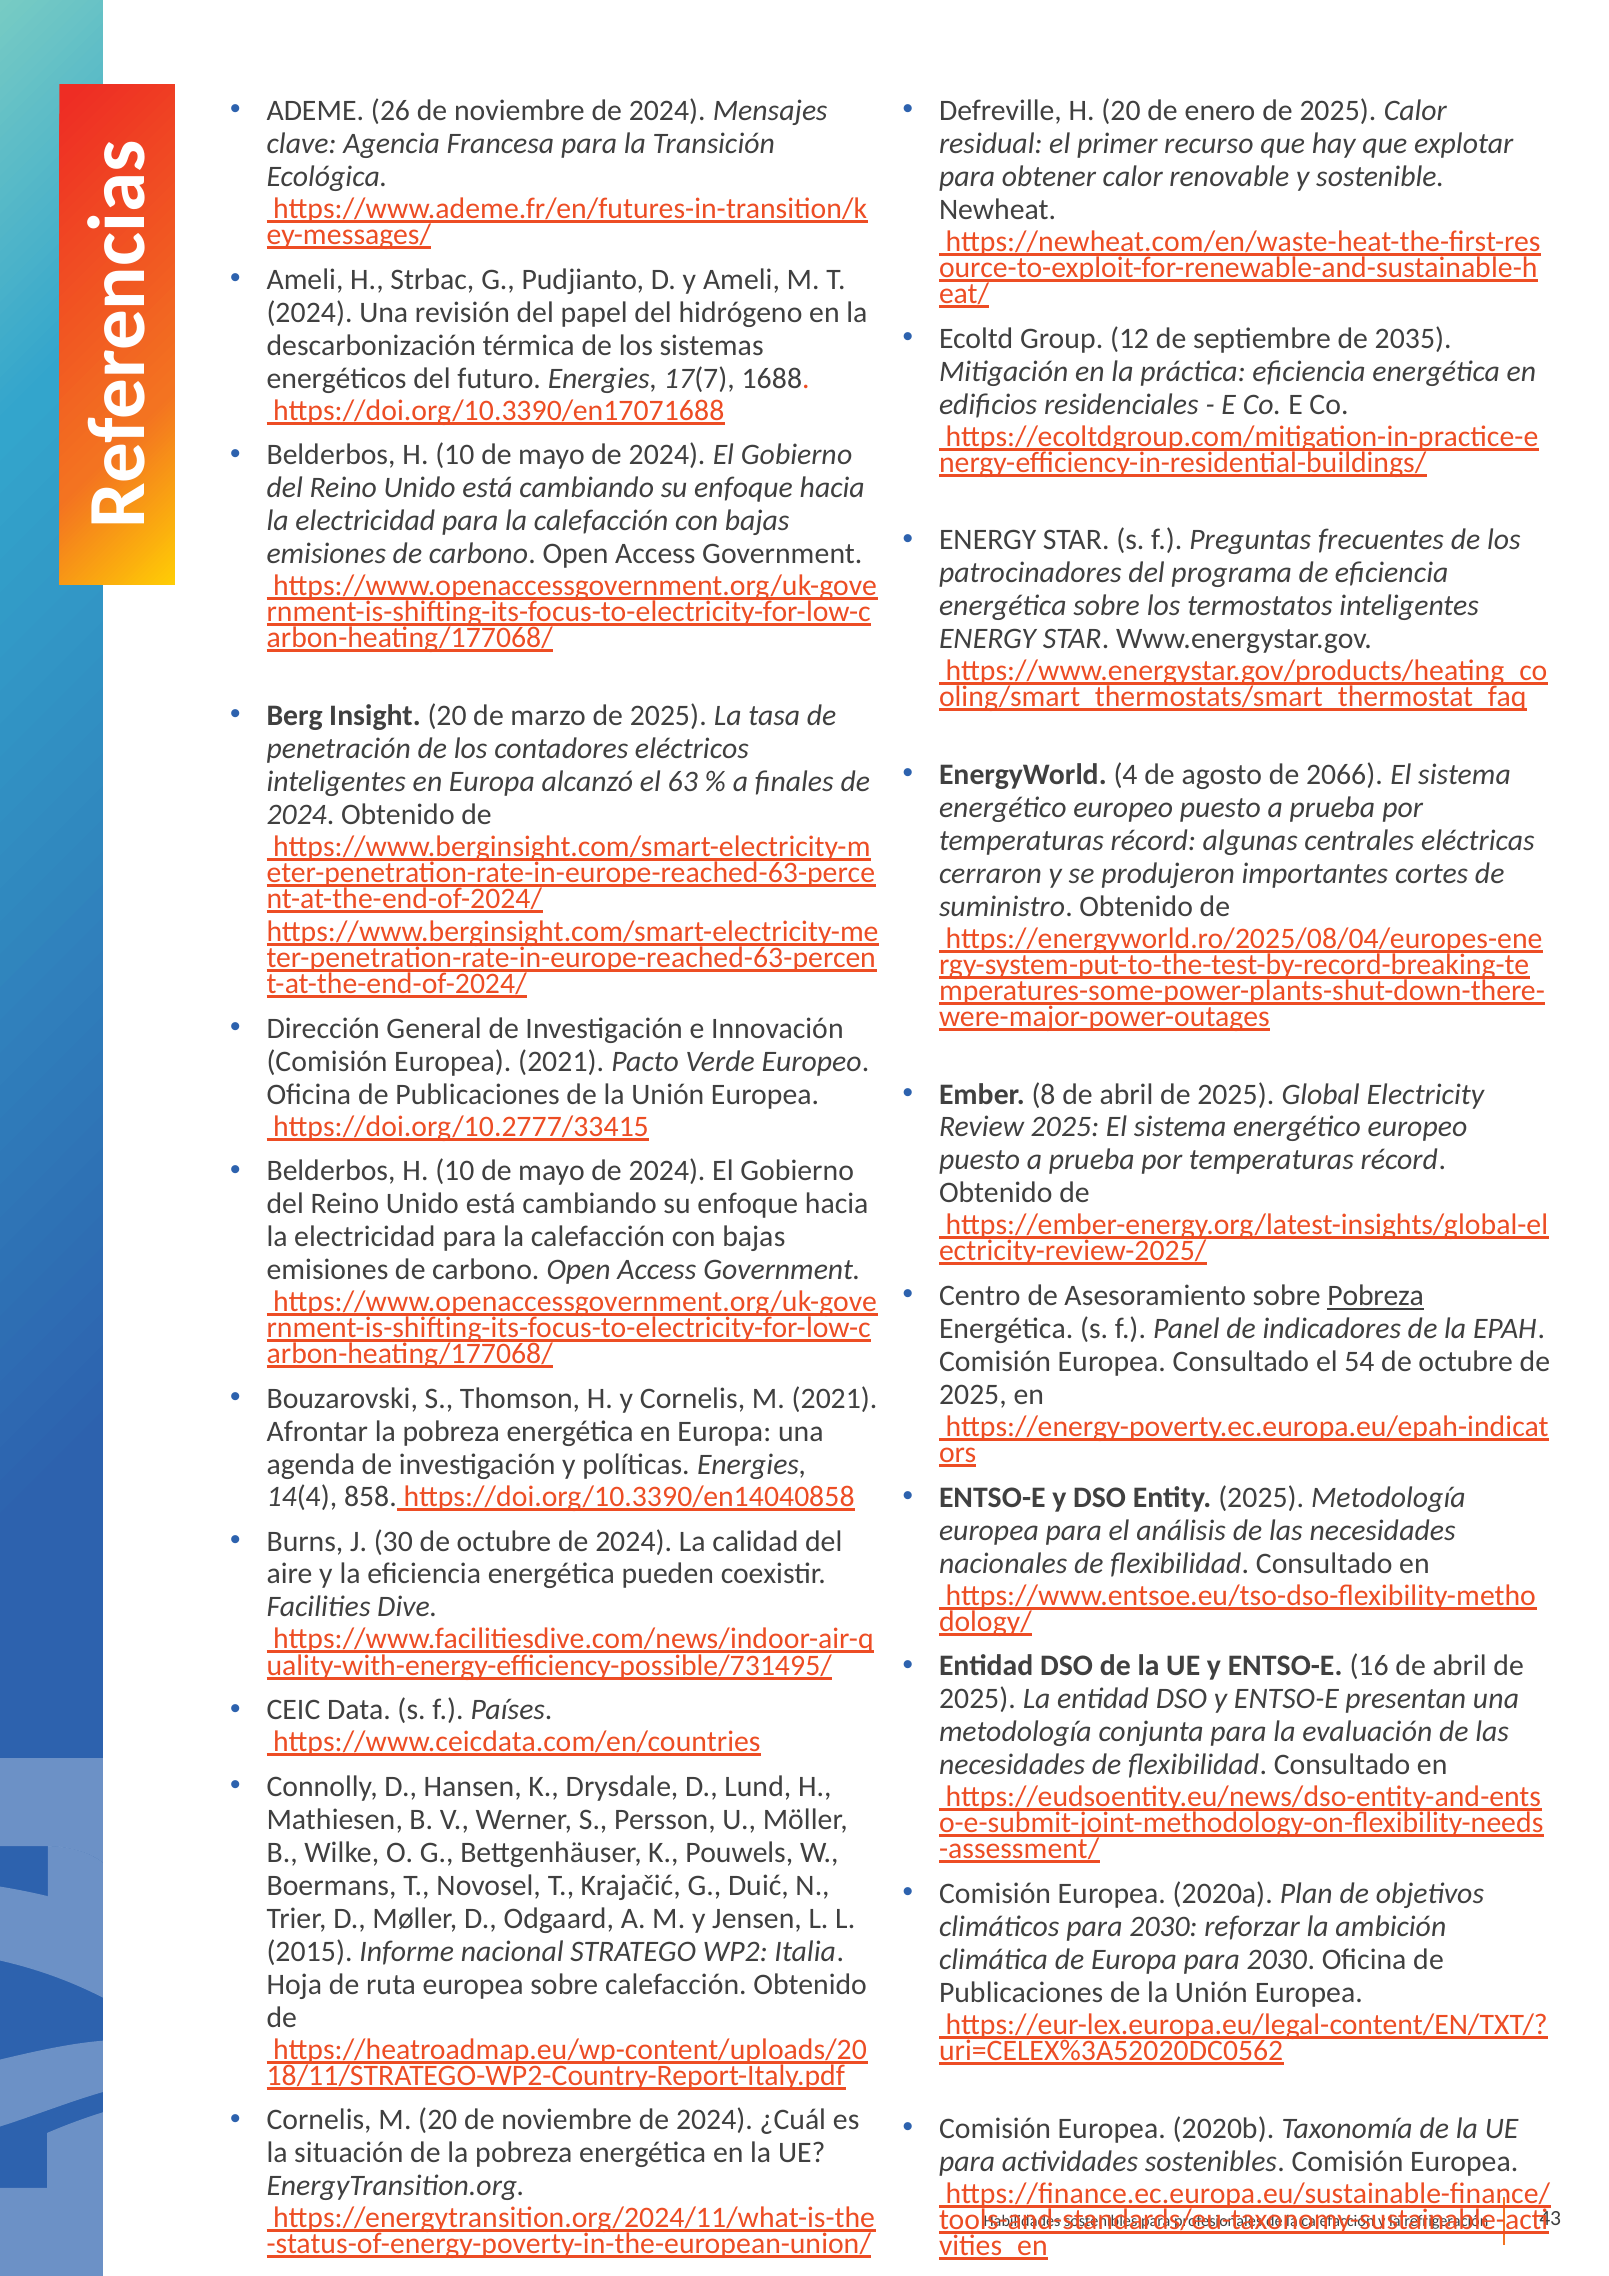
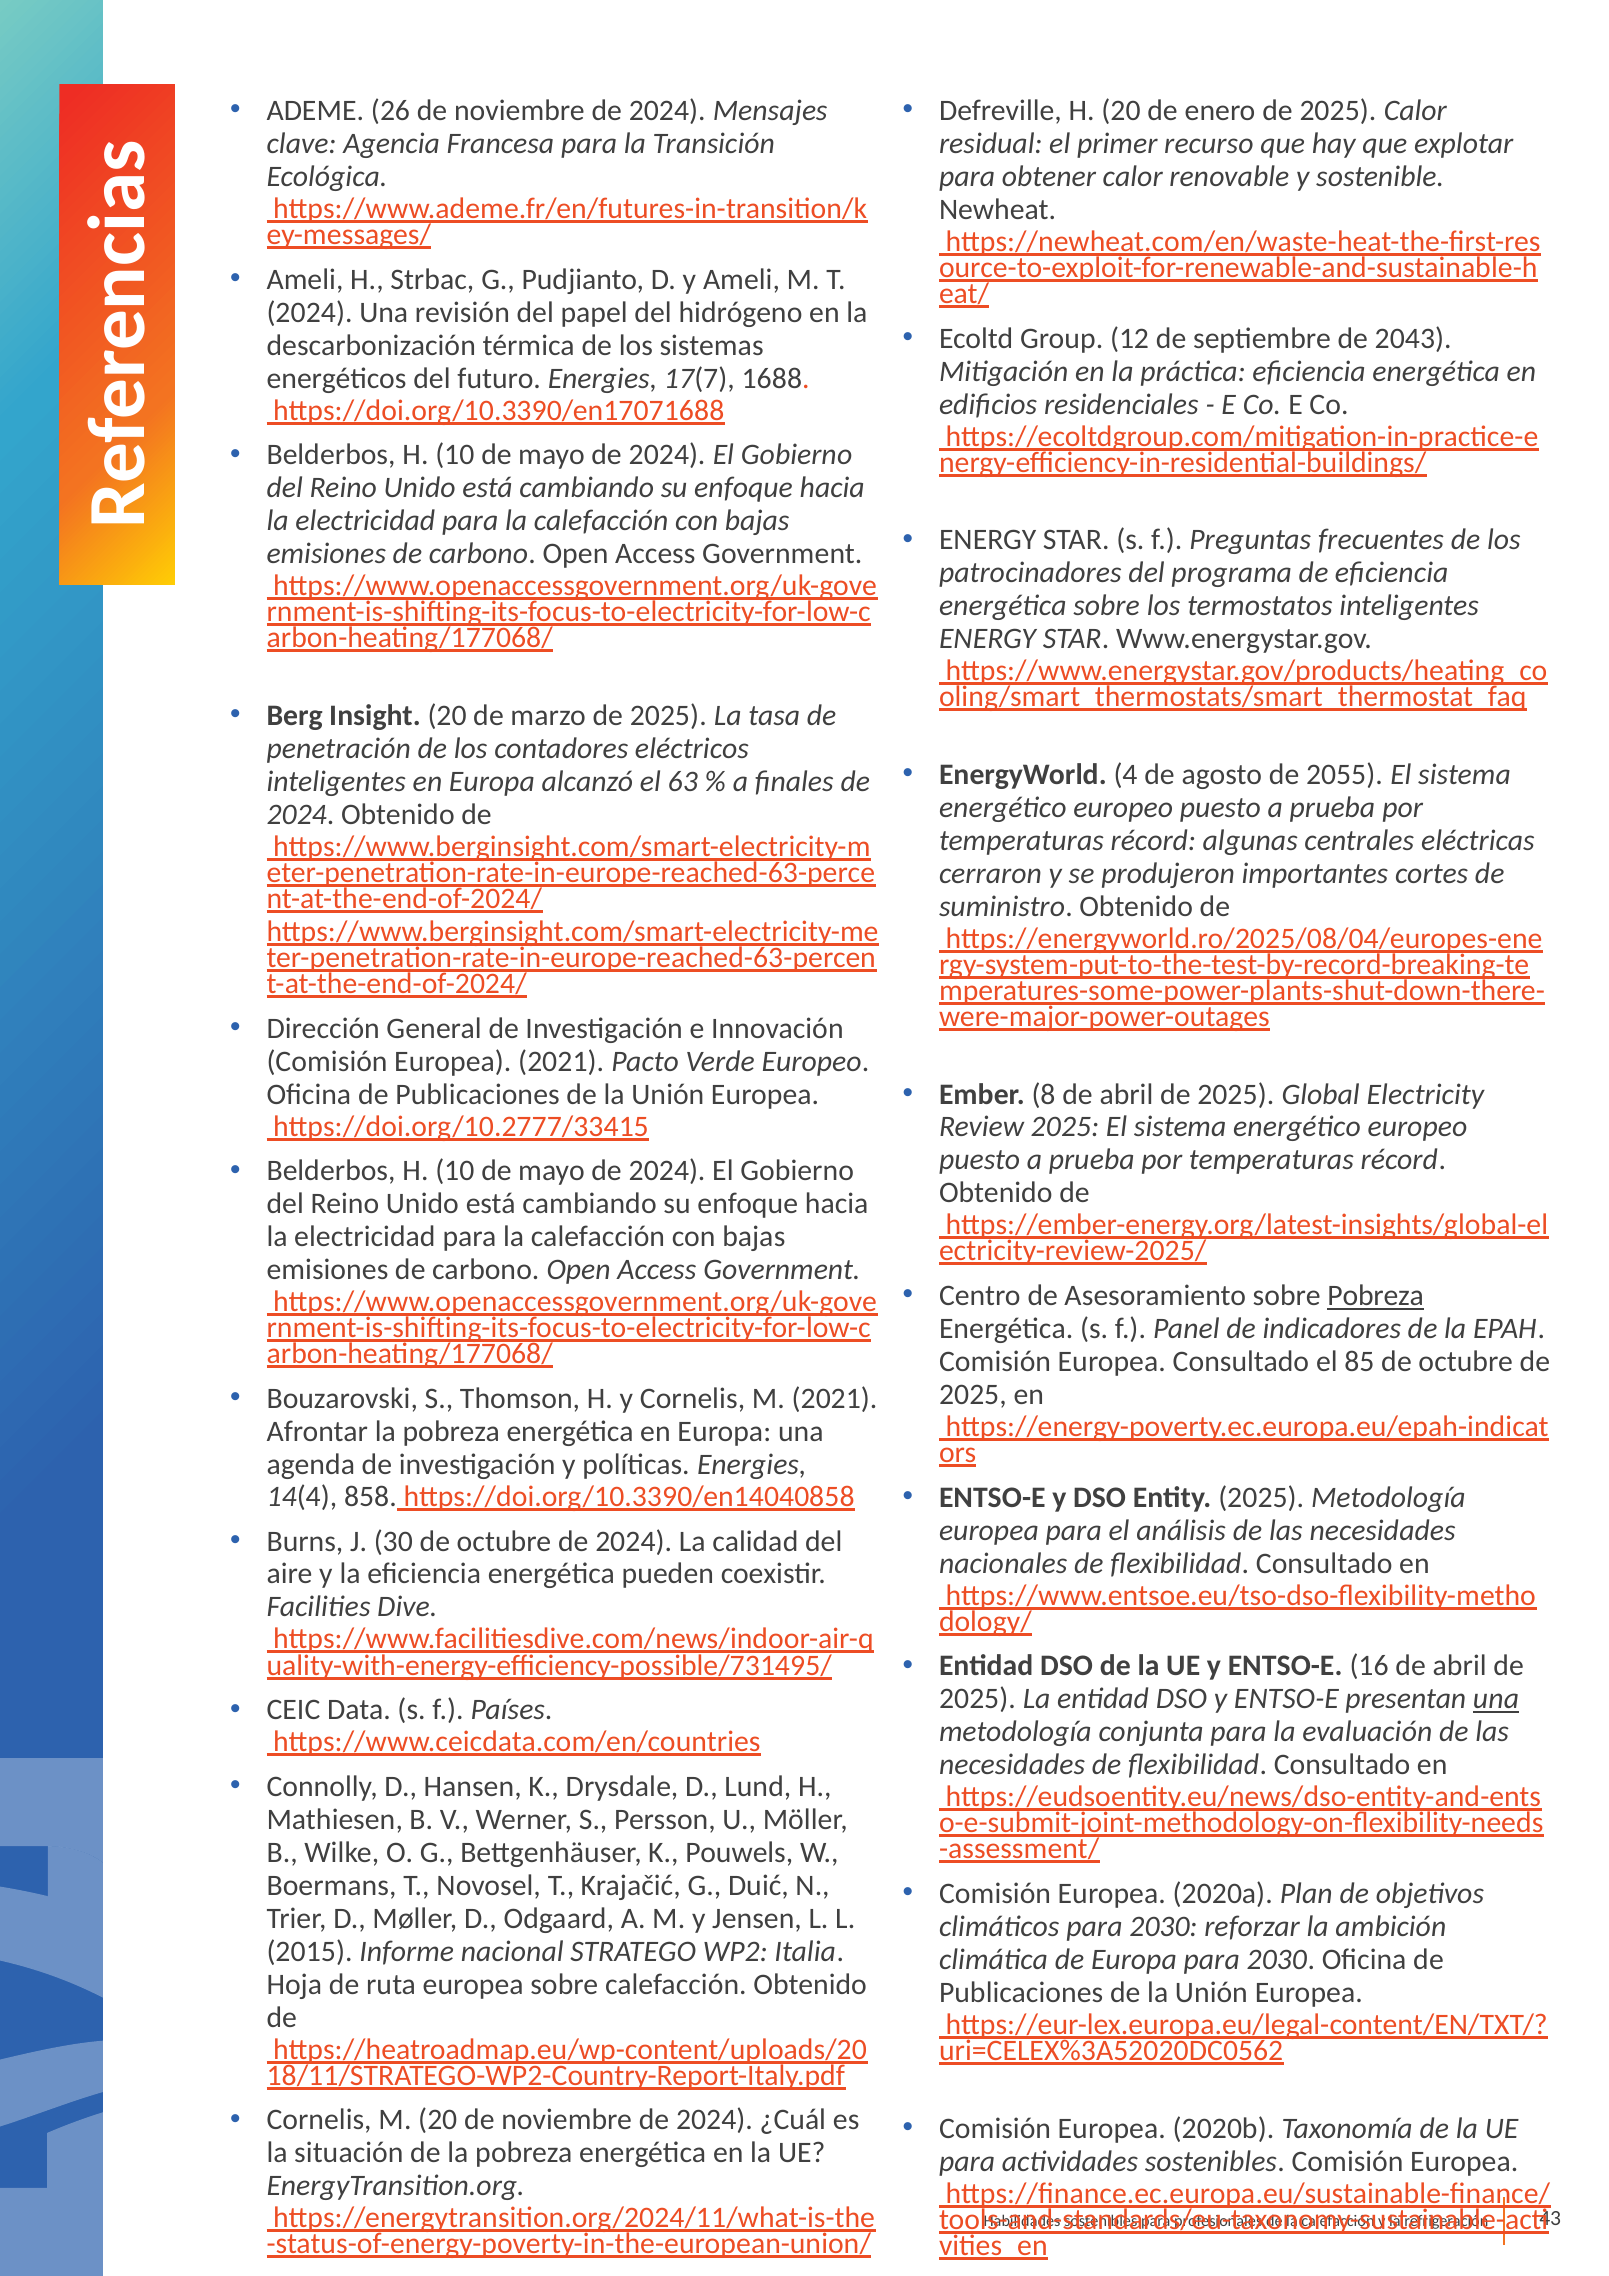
2035: 2035 -> 2043
2066: 2066 -> 2055
54: 54 -> 85
una at (1496, 1699) underline: none -> present
